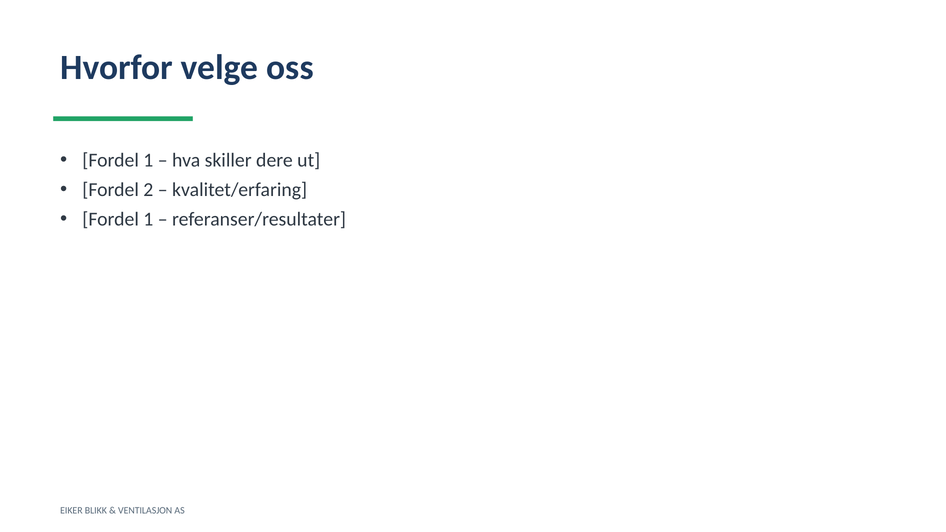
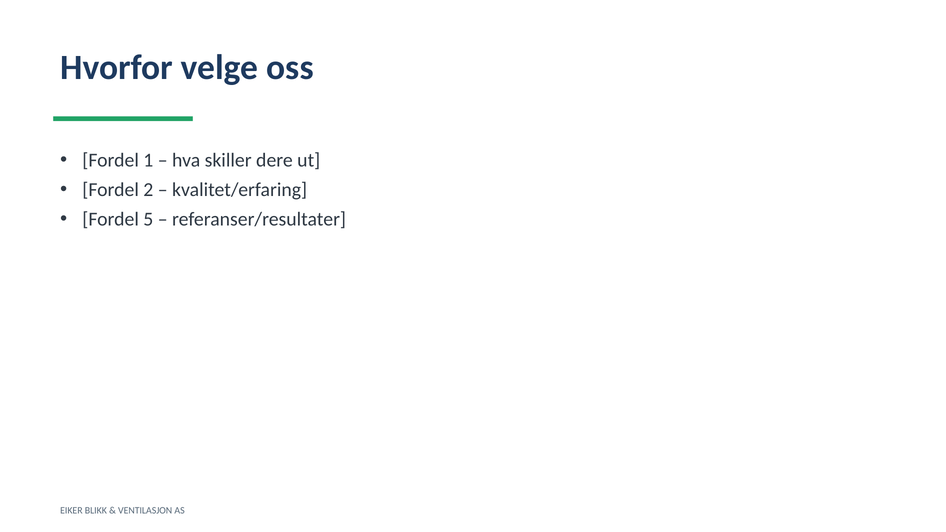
1 at (148, 219): 1 -> 5
